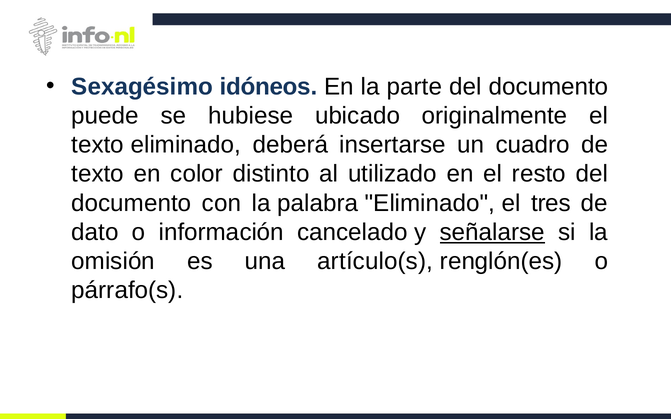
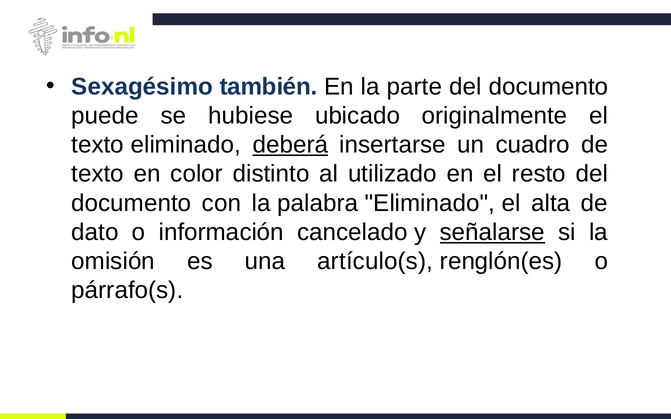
idóneos: idóneos -> también
deberá underline: none -> present
tres: tres -> alta
